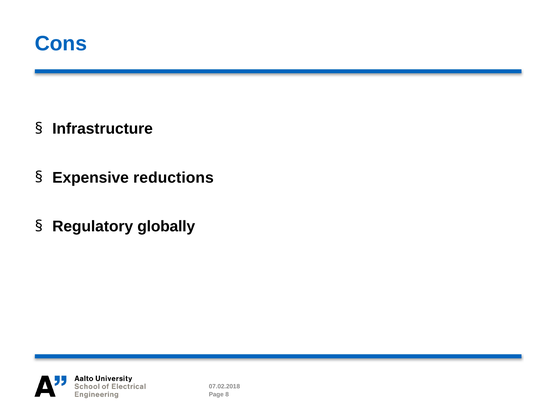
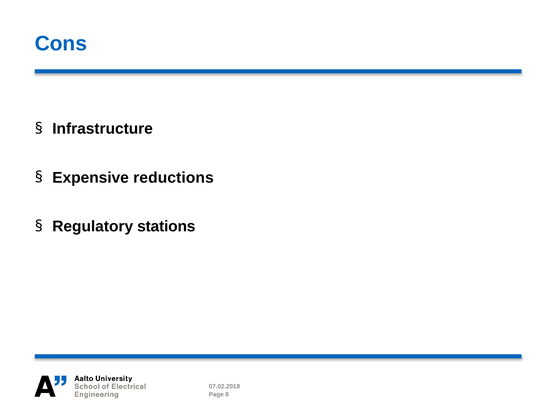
globally: globally -> stations
